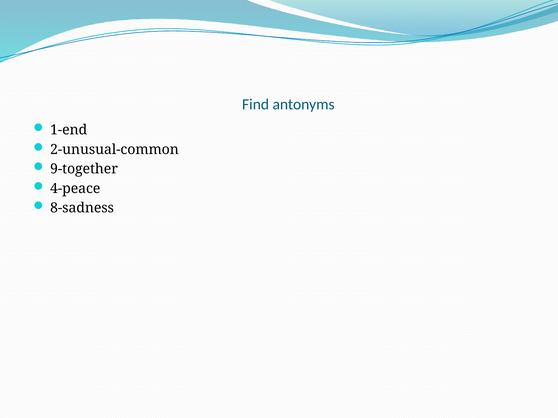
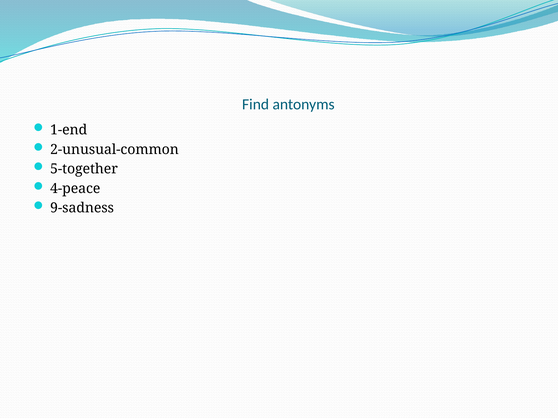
9-together: 9-together -> 5-together
8-sadness: 8-sadness -> 9-sadness
